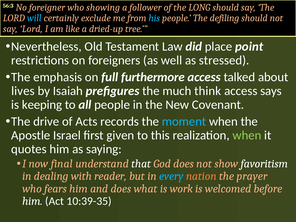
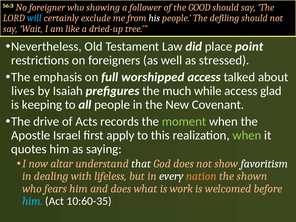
LONG: LONG -> GOOD
his colour: light blue -> white
say Lord: Lord -> Wait
furthermore: furthermore -> worshipped
think: think -> while
says: says -> glad
moment colour: light blue -> light green
given: given -> apply
final: final -> altar
reader: reader -> lifeless
every colour: light blue -> white
prayer: prayer -> shown
him at (32, 201) colour: white -> light blue
10:39-35: 10:39-35 -> 10:60-35
